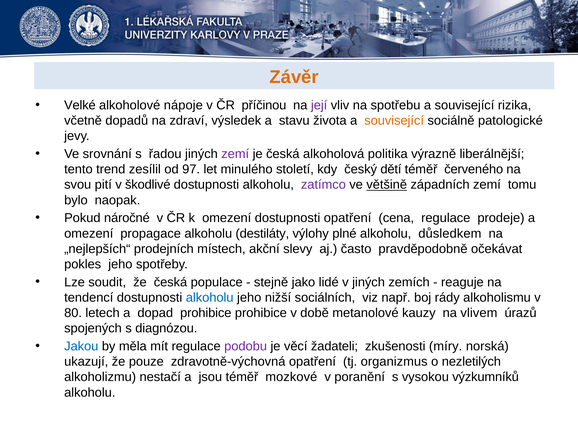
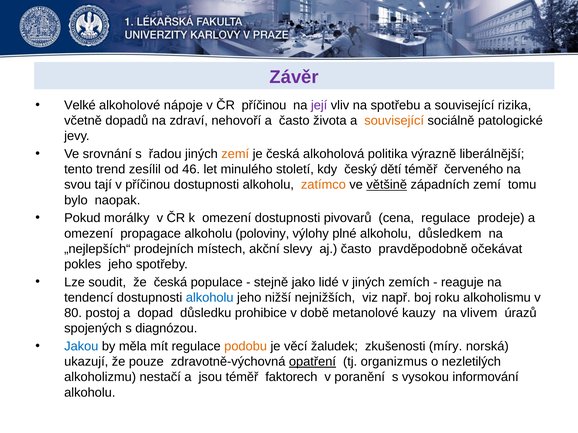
Závěr colour: orange -> purple
výsledek: výsledek -> nehovoří
a stavu: stavu -> často
zemí at (235, 154) colour: purple -> orange
97: 97 -> 46
pití: pití -> tají
v škodlivé: škodlivé -> příčinou
zatímco colour: purple -> orange
náročné: náročné -> morálky
dostupnosti opatření: opatření -> pivovarů
destiláty: destiláty -> poloviny
sociálních: sociálních -> nejnižších
rády: rády -> roku
letech: letech -> postoj
dopad prohibice: prohibice -> důsledku
podobu colour: purple -> orange
žadateli: žadateli -> žaludek
opatření at (312, 362) underline: none -> present
mozkové: mozkové -> faktorech
výzkumníků: výzkumníků -> informování
